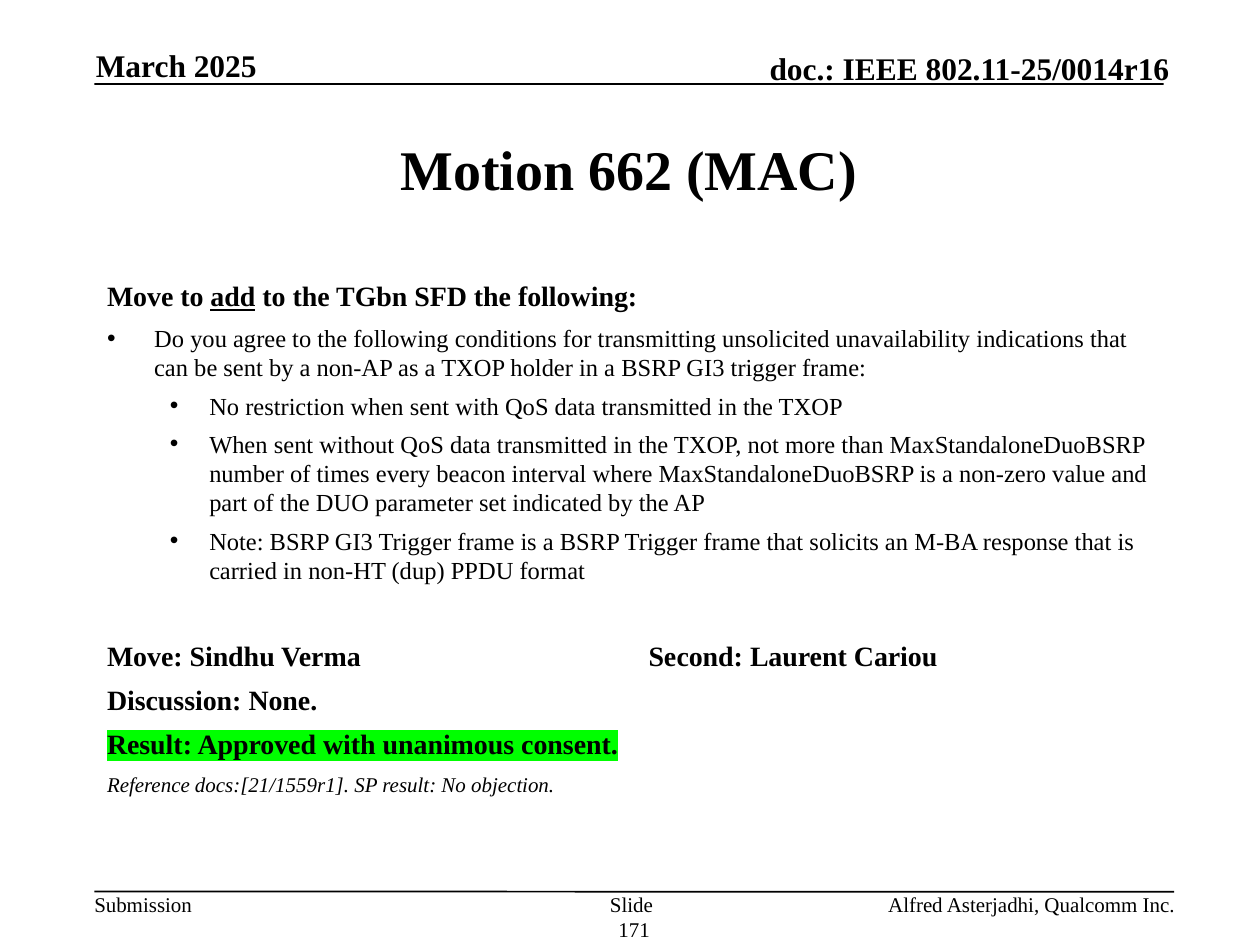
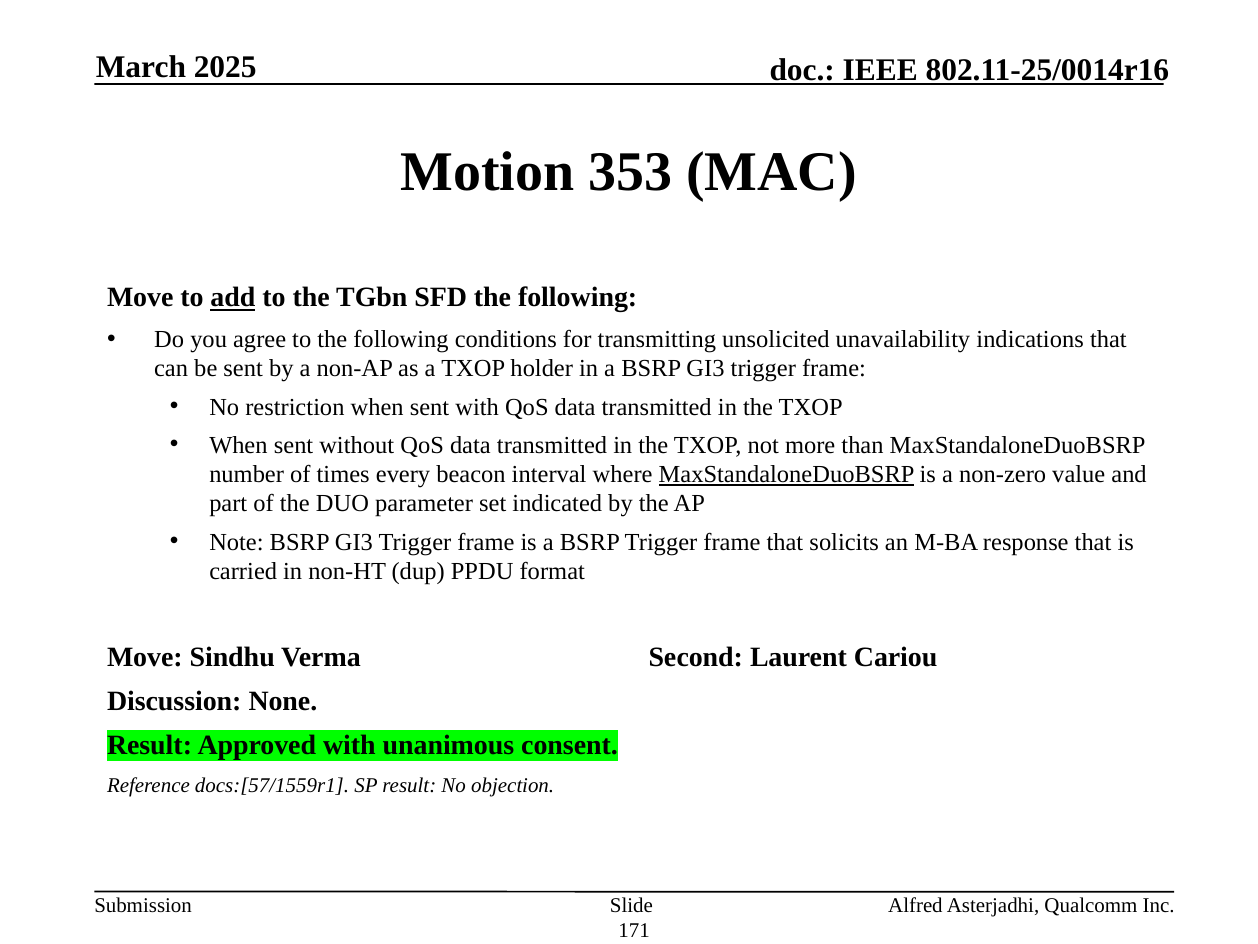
662: 662 -> 353
MaxStandaloneDuoBSRP at (787, 474) underline: none -> present
docs:[21/1559r1: docs:[21/1559r1 -> docs:[57/1559r1
